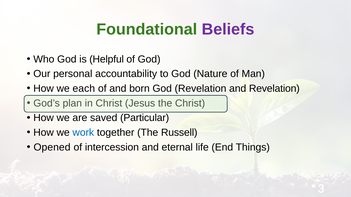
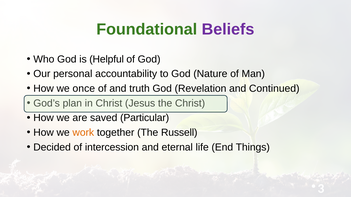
each: each -> once
born: born -> truth
and Revelation: Revelation -> Continued
work colour: blue -> orange
Opened: Opened -> Decided
